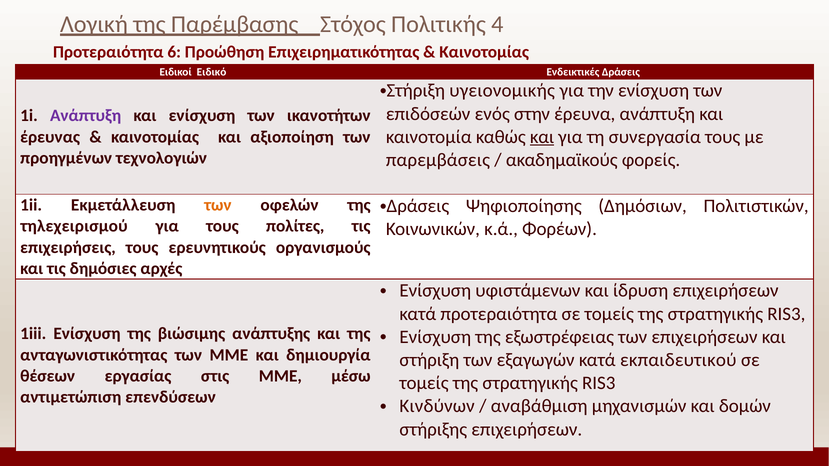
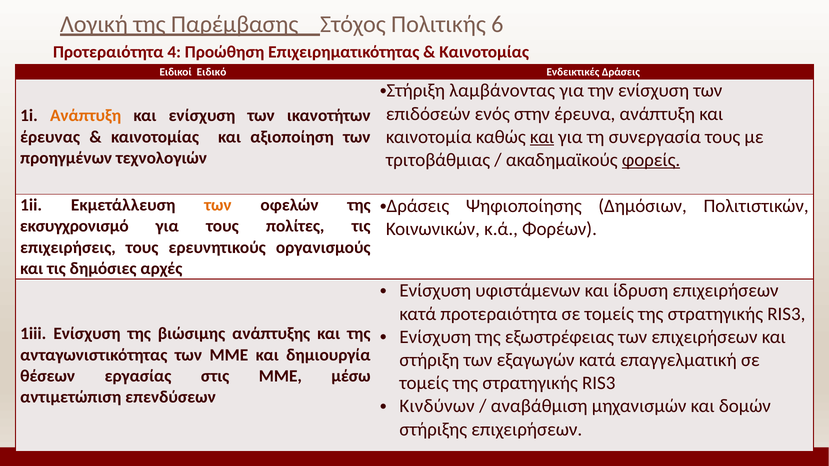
4: 4 -> 6
6: 6 -> 4
υγειονομικής: υγειονομικής -> λαμβάνοντας
Ανάπτυξη at (86, 116) colour: purple -> orange
παρεμβάσεις: παρεμβάσεις -> τριτοβάθμιας
φορείς underline: none -> present
τηλεχειρισμού: τηλεχειρισμού -> εκσυγχρονισμό
εκπαιδευτικού: εκπαιδευτικού -> επαγγελματική
